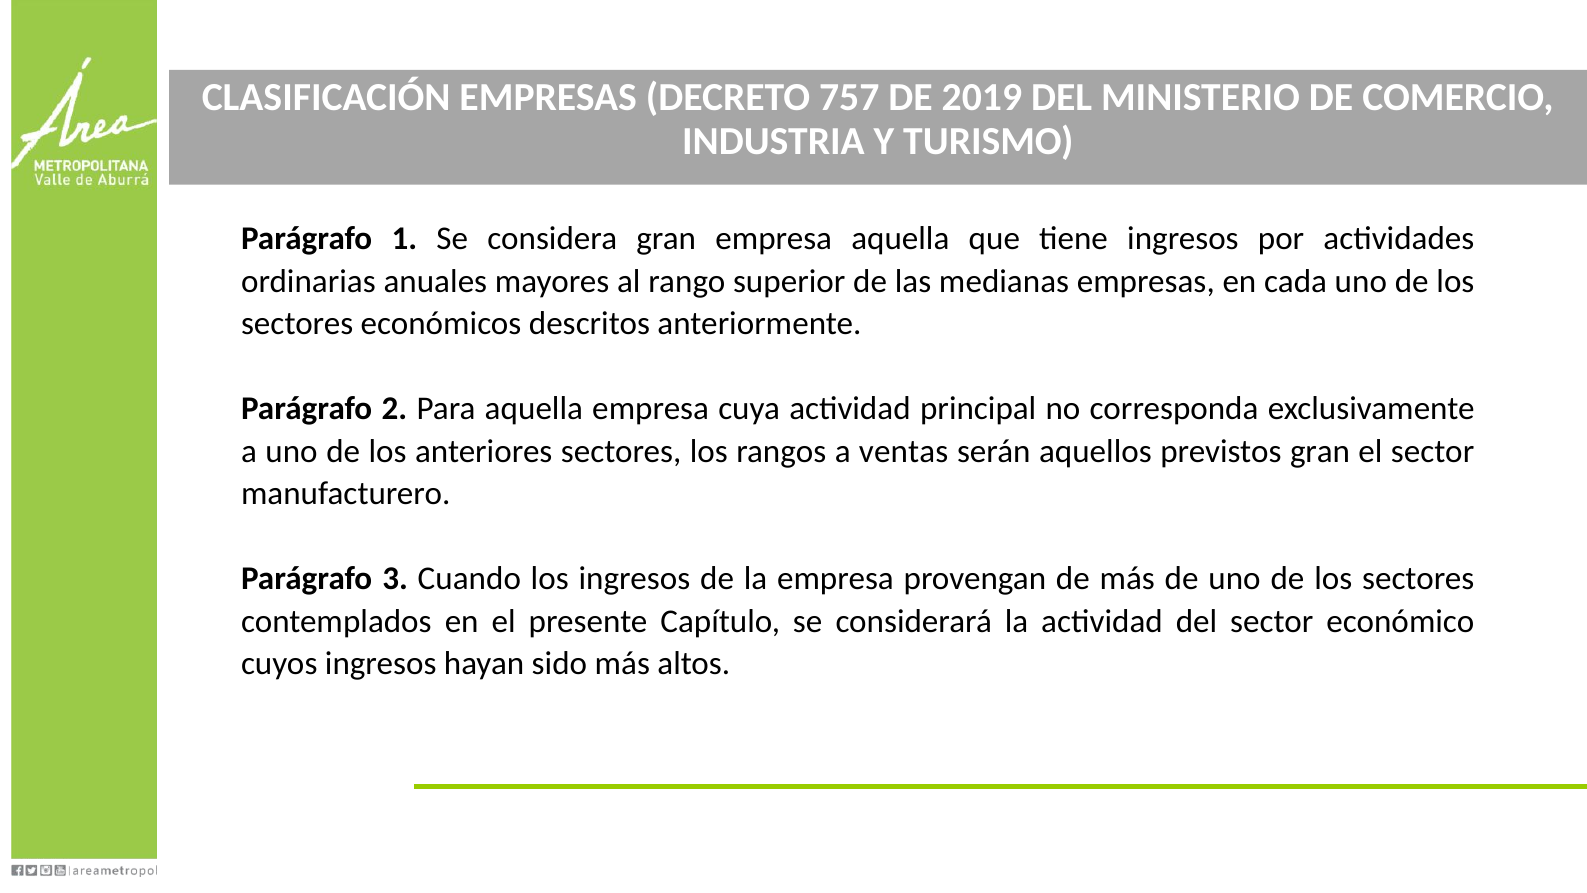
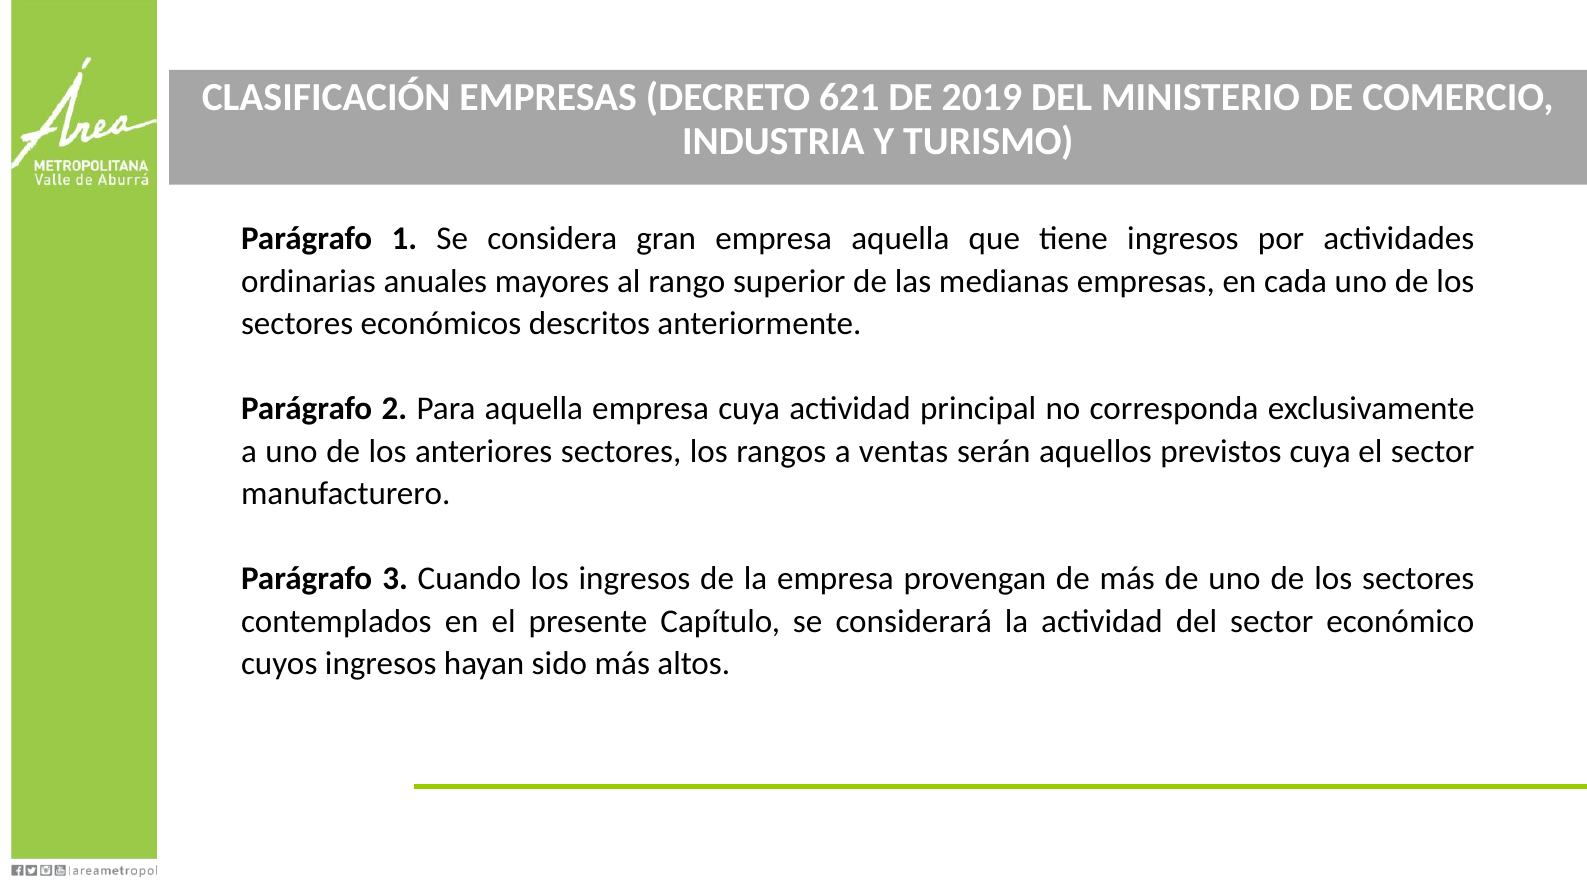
757: 757 -> 621
previstos gran: gran -> cuya
